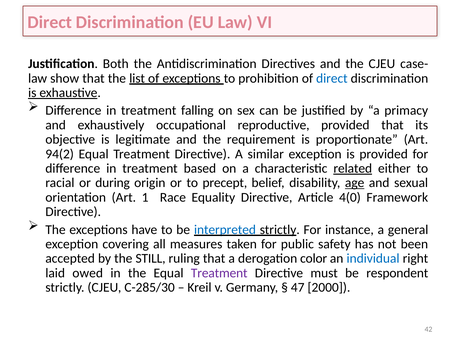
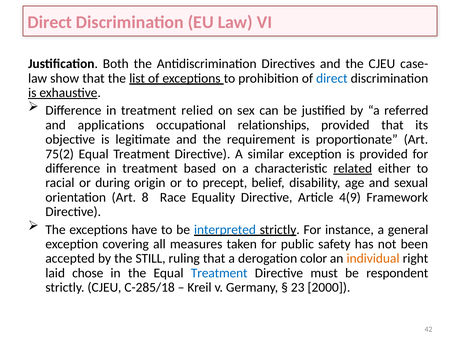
falling: falling -> relied
primacy: primacy -> referred
exhaustively: exhaustively -> applications
reproductive: reproductive -> relationships
94(2: 94(2 -> 75(2
age underline: present -> none
1: 1 -> 8
4(0: 4(0 -> 4(9
individual colour: blue -> orange
owed: owed -> chose
Treatment at (219, 273) colour: purple -> blue
C-285/30: C-285/30 -> C-285/18
47: 47 -> 23
